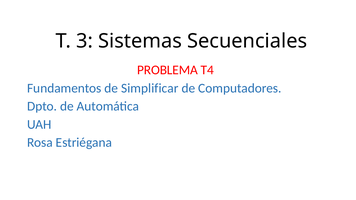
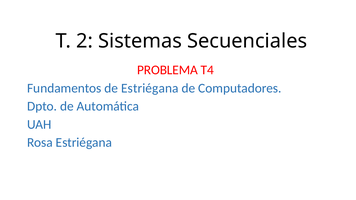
3: 3 -> 2
de Simplificar: Simplificar -> Estriégana
